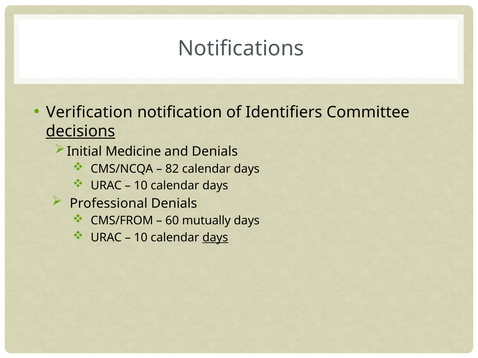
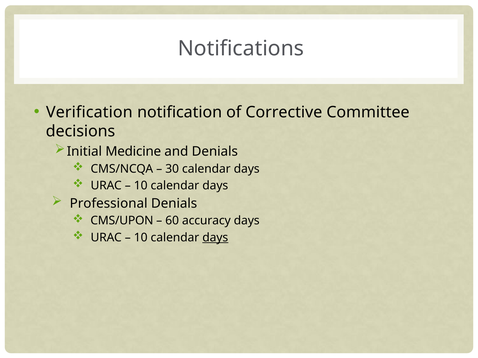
Identifiers: Identifiers -> Corrective
decisions underline: present -> none
82: 82 -> 30
CMS/FROM: CMS/FROM -> CMS/UPON
mutually: mutually -> accuracy
